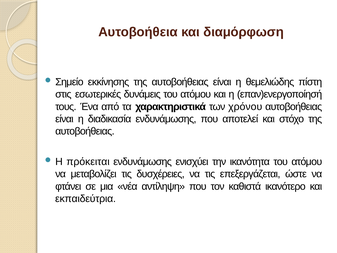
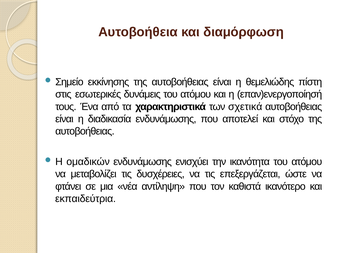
χρόνου: χρόνου -> σχετικά
πρόκειται: πρόκειται -> ομαδικών
